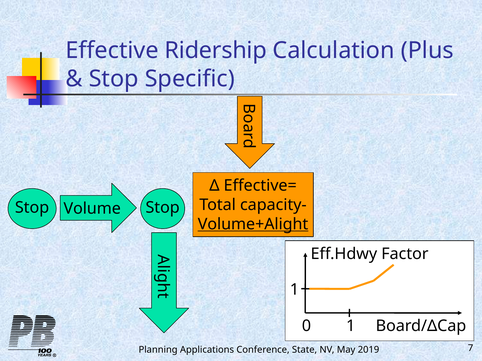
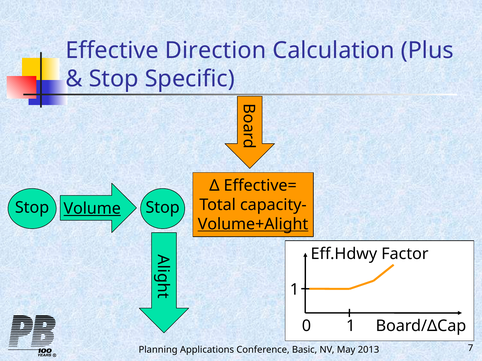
Ridership: Ridership -> Direction
Volume underline: none -> present
State: State -> Basic
2019: 2019 -> 2013
